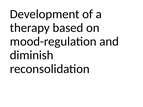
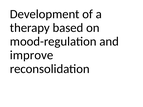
diminish: diminish -> improve
